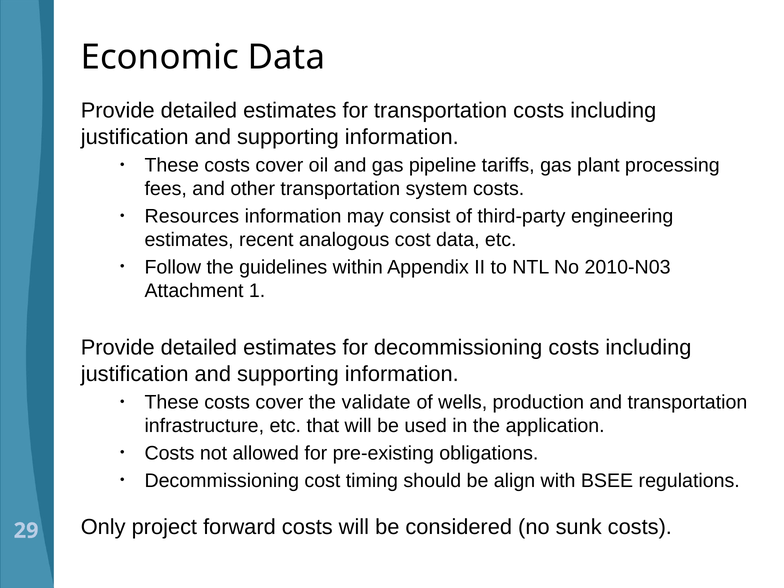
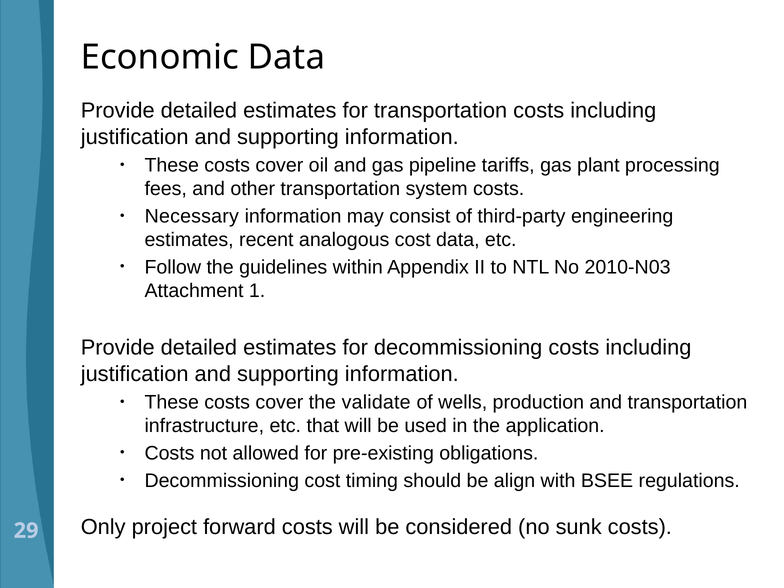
Resources: Resources -> Necessary
